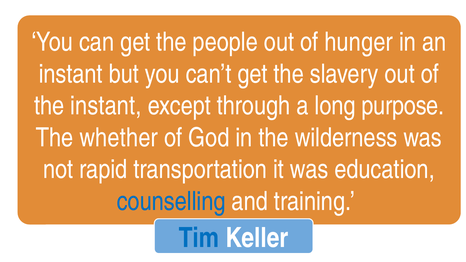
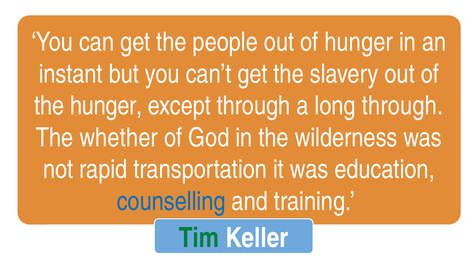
the instant: instant -> hunger
long purpose: purpose -> through
Tim colour: blue -> green
